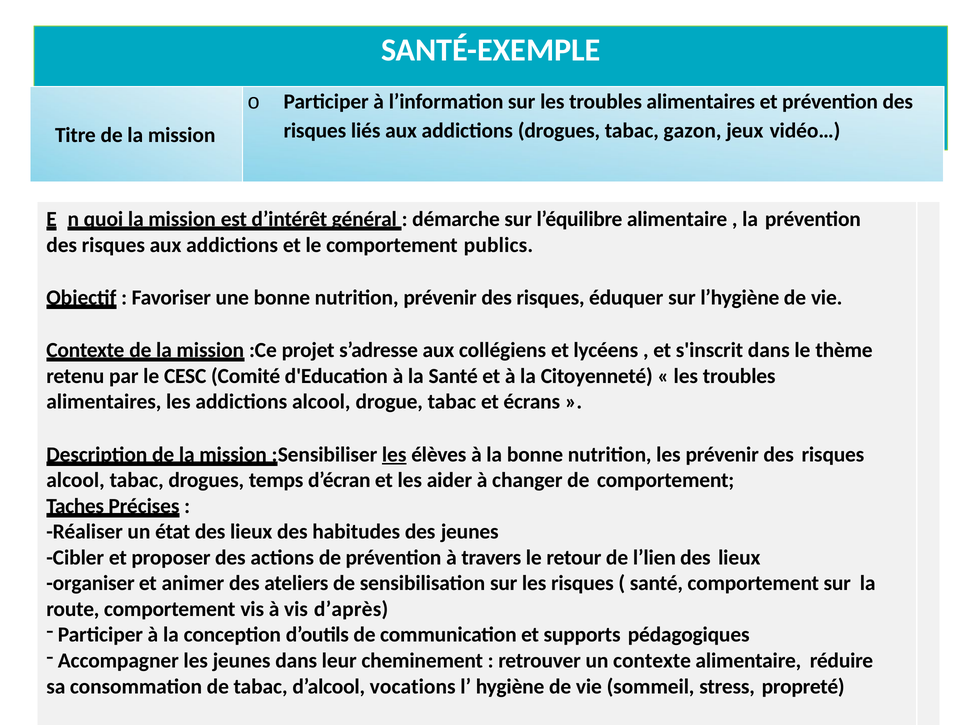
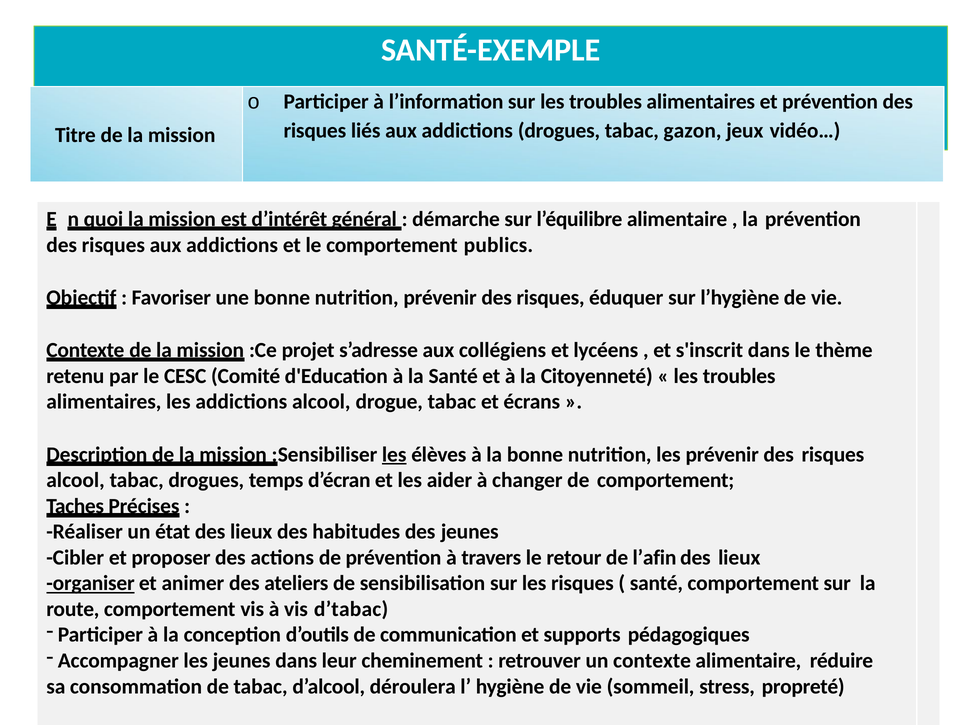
l’lien: l’lien -> l’afin
organiser underline: none -> present
d’après: d’après -> d’tabac
vocations: vocations -> déroulera
